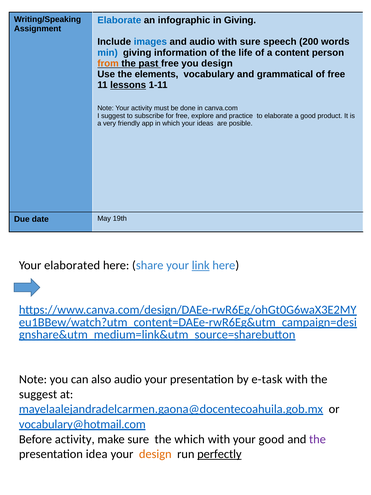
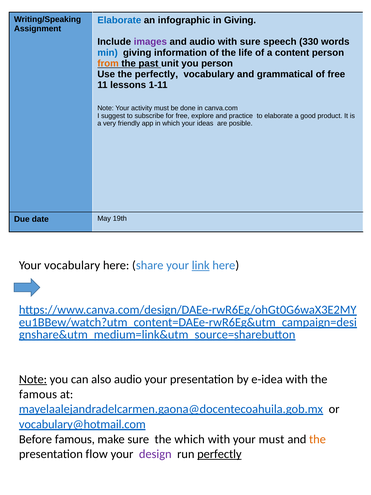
images colour: blue -> purple
200: 200 -> 330
past free: free -> unit
you design: design -> person
the elements: elements -> perfectly
lessons underline: present -> none
Your elaborated: elaborated -> vocabulary
Note at (33, 379) underline: none -> present
e-task: e-task -> e-idea
suggest at (38, 394): suggest -> famous
Before activity: activity -> famous
your good: good -> must
the at (317, 439) colour: purple -> orange
idea: idea -> flow
design at (155, 454) colour: orange -> purple
